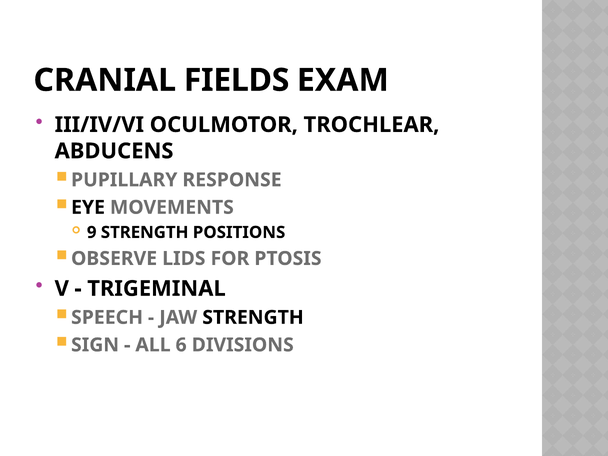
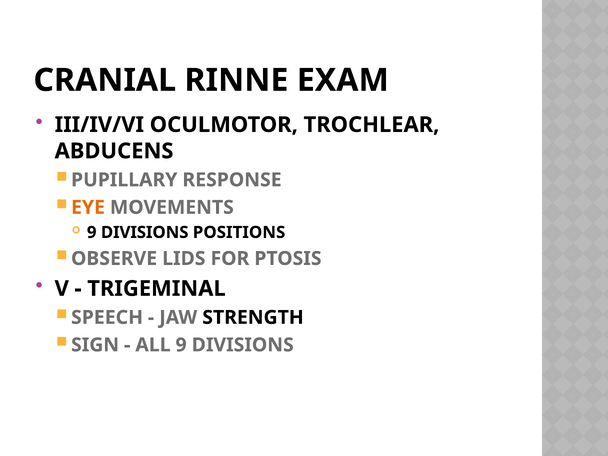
FIELDS: FIELDS -> RINNE
EYE colour: black -> orange
STRENGTH at (145, 232): STRENGTH -> DIVISIONS
ALL 6: 6 -> 9
